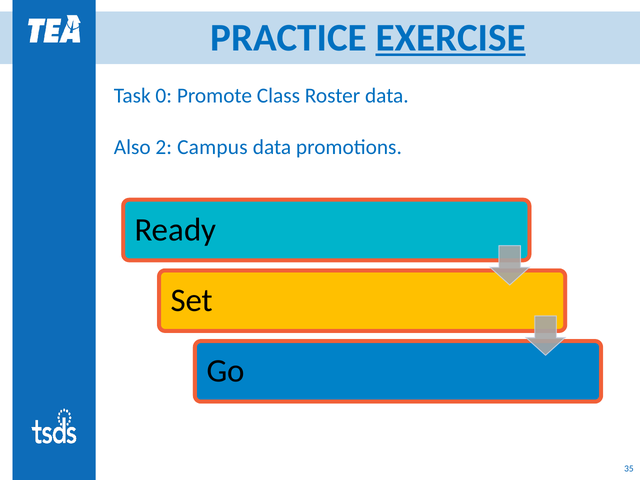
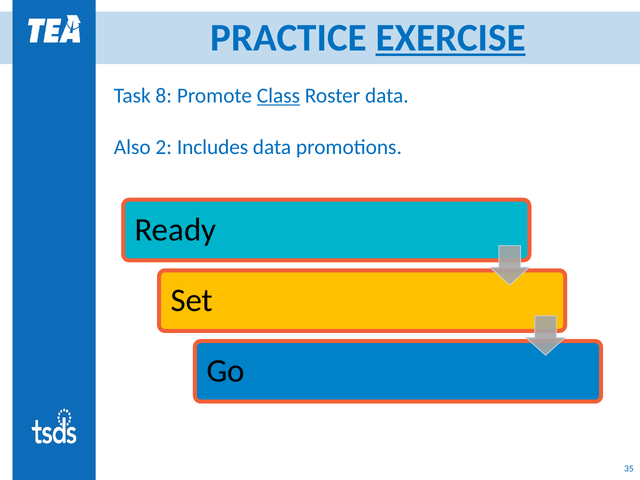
0: 0 -> 8
Class underline: none -> present
Campus: Campus -> Includes
